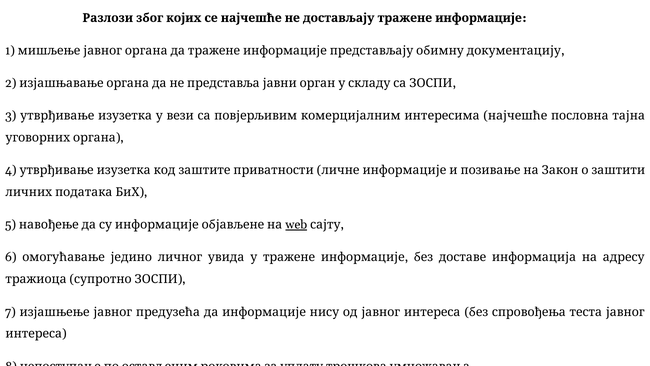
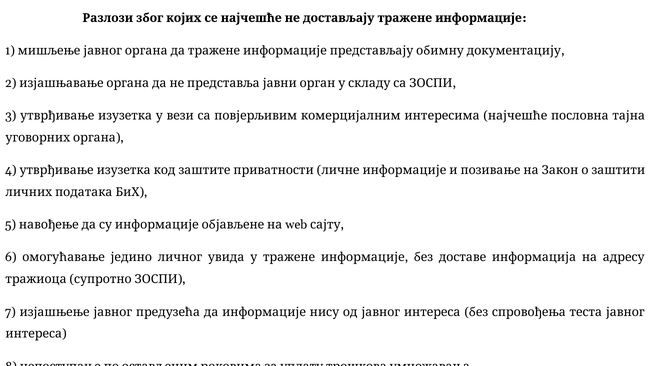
web underline: present -> none
